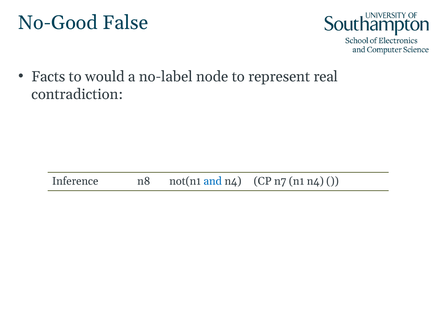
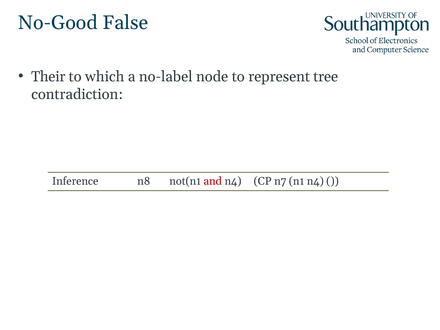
Facts: Facts -> Their
would: would -> which
real: real -> tree
and colour: blue -> red
